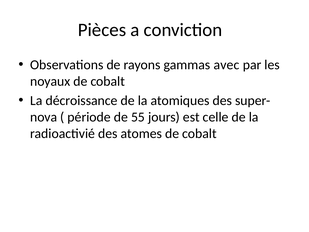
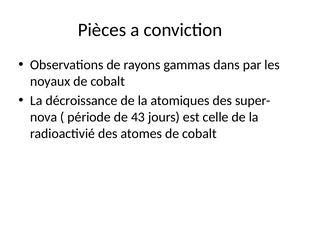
avec: avec -> dans
55: 55 -> 43
